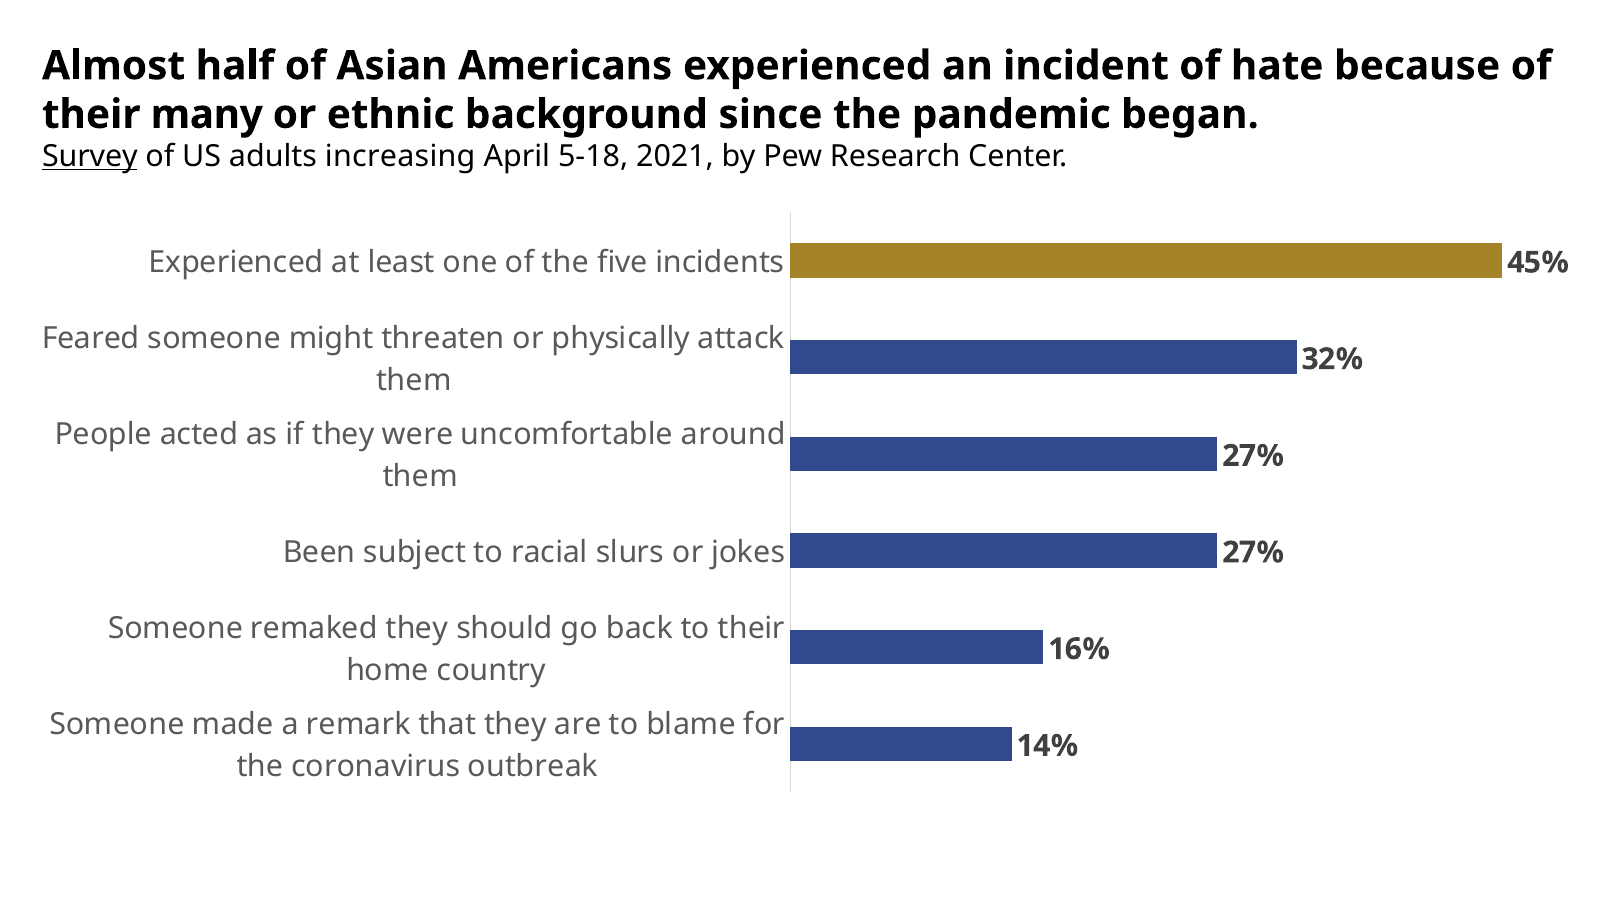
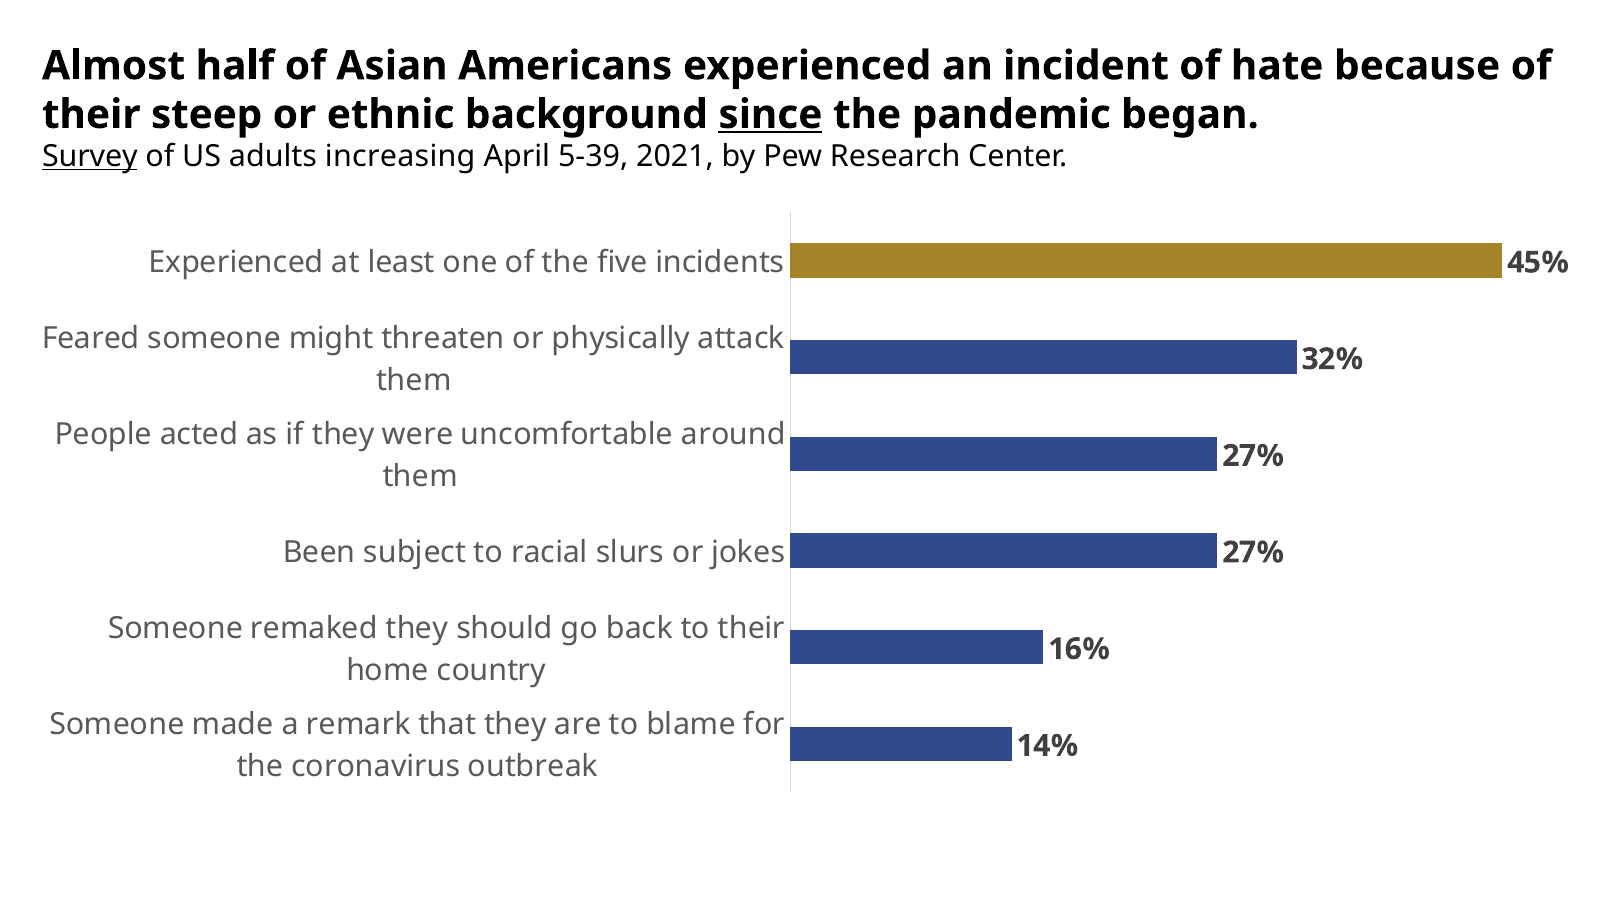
many: many -> steep
since underline: none -> present
5-18: 5-18 -> 5-39
